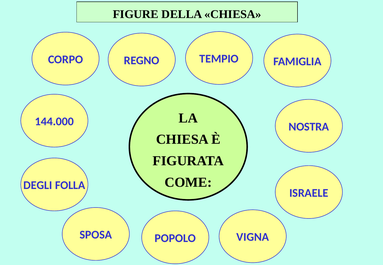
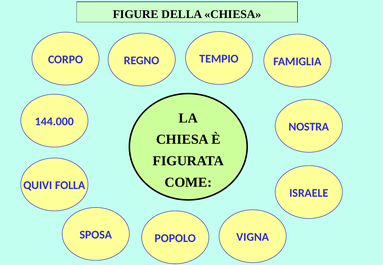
DEGLI: DEGLI -> QUIVI
